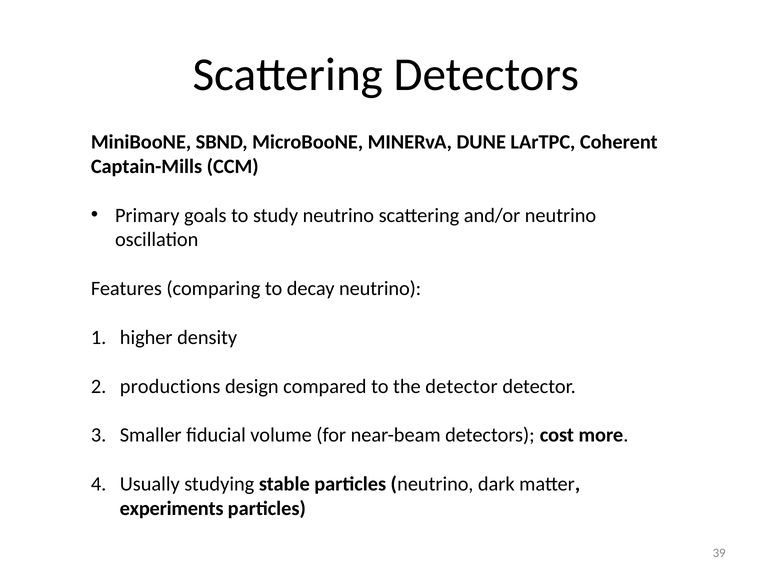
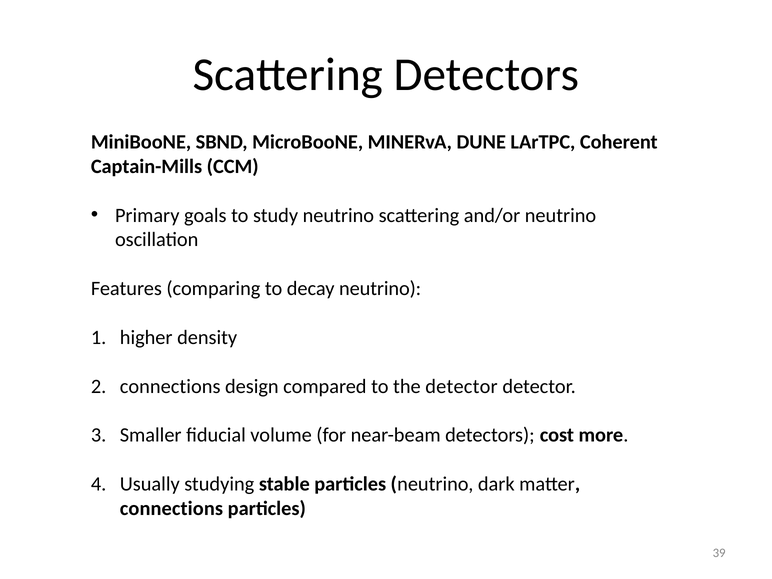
productions at (170, 386): productions -> connections
experiments at (172, 509): experiments -> connections
